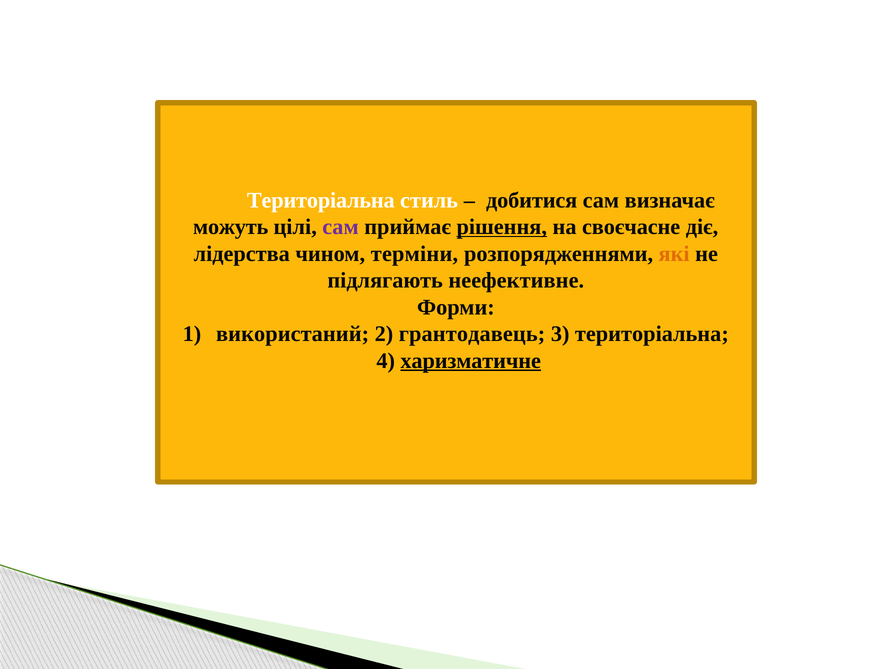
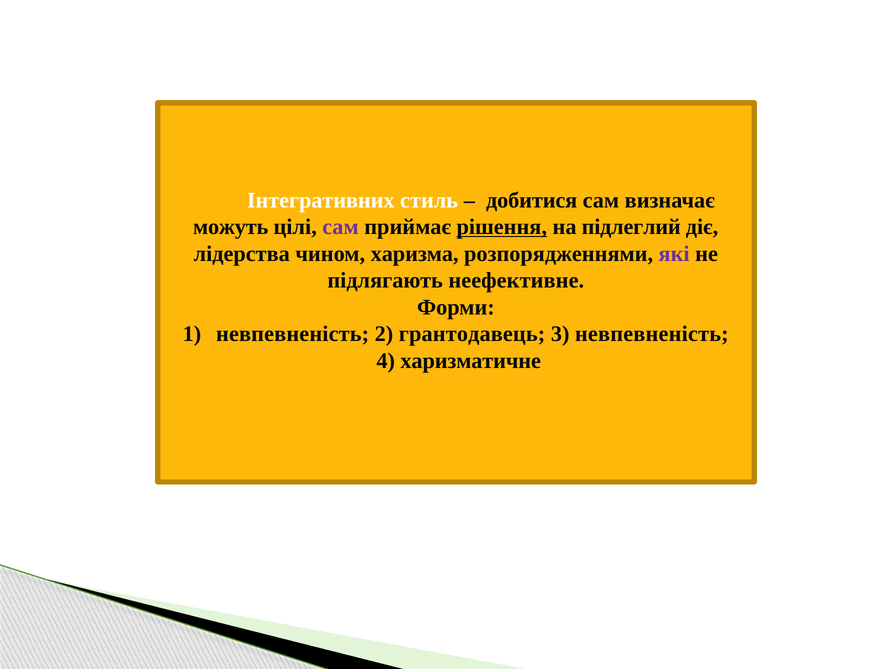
Територіальна at (321, 200): Територіальна -> Інтегративних
своєчасне: своєчасне -> підлеглий
терміни: терміни -> харизма
які colour: orange -> purple
використаний at (293, 334): використаний -> невпевненість
3 територіальна: територіальна -> невпевненість
харизматичне underline: present -> none
